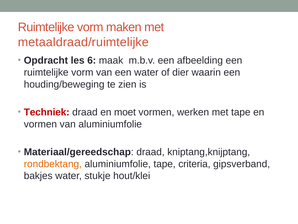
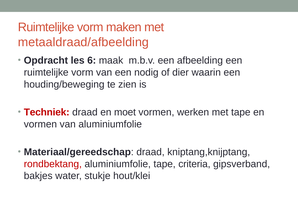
metaaldraad/ruimtelijke: metaaldraad/ruimtelijke -> metaaldraad/afbeelding
een water: water -> nodig
rondbektang colour: orange -> red
